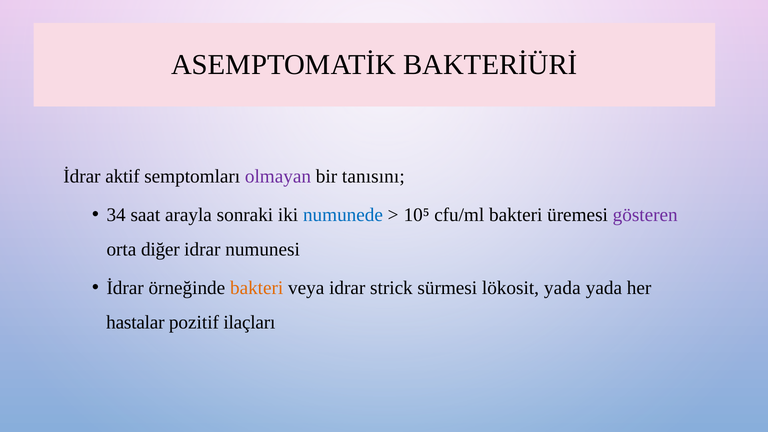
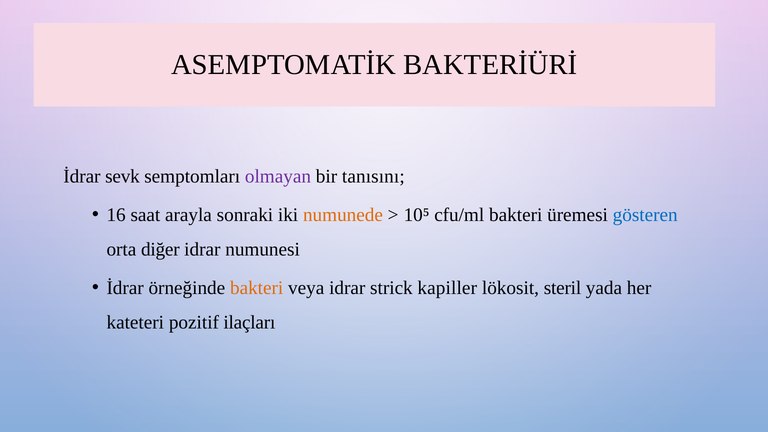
aktif: aktif -> sevk
34: 34 -> 16
numunede colour: blue -> orange
gösteren colour: purple -> blue
sürmesi: sürmesi -> kapiller
lökosit yada: yada -> steril
hastalar: hastalar -> kateteri
